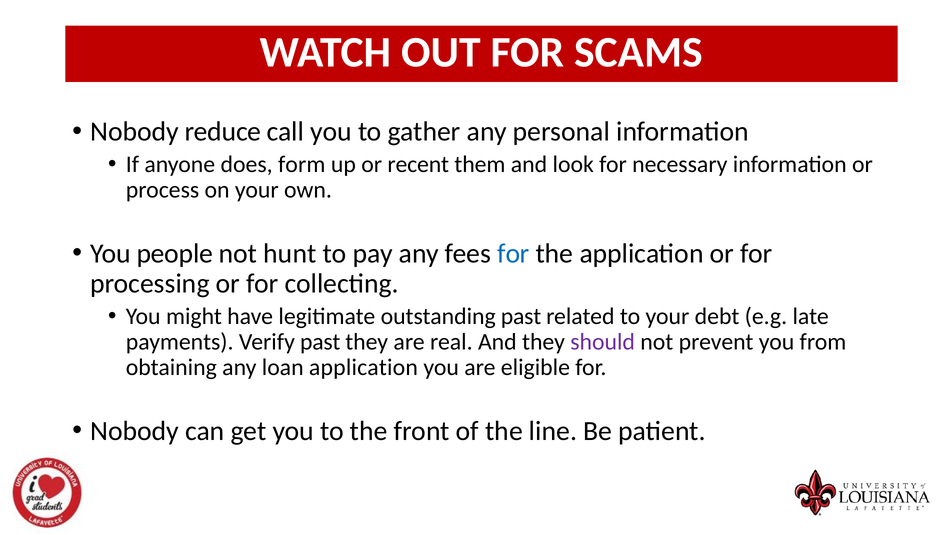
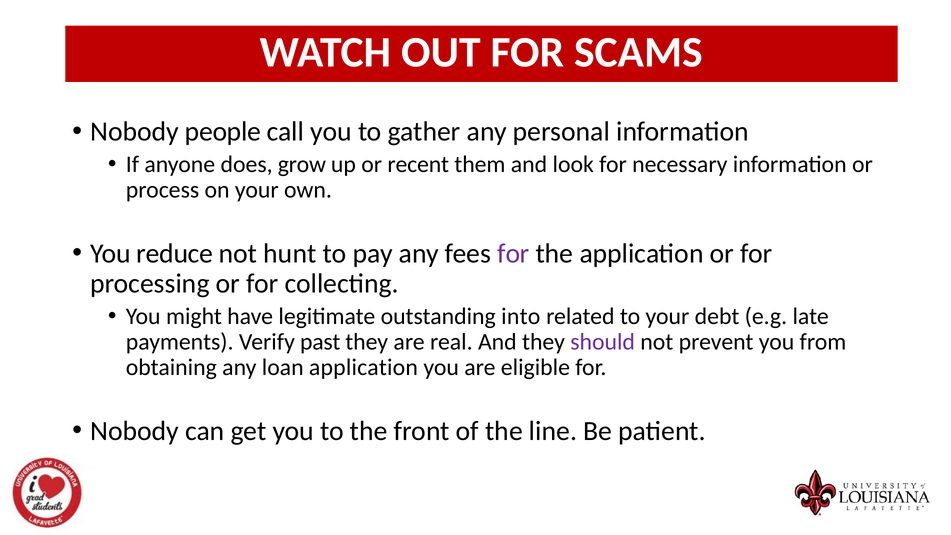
reduce: reduce -> people
form: form -> grow
people: people -> reduce
for at (513, 253) colour: blue -> purple
outstanding past: past -> into
